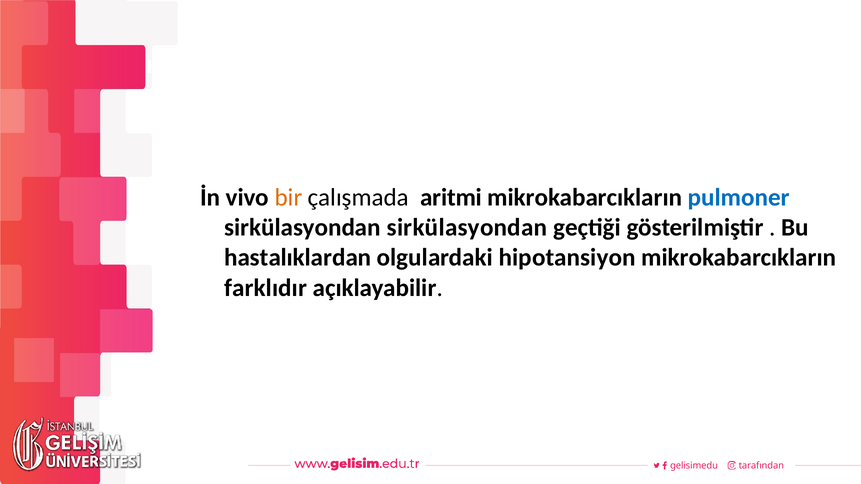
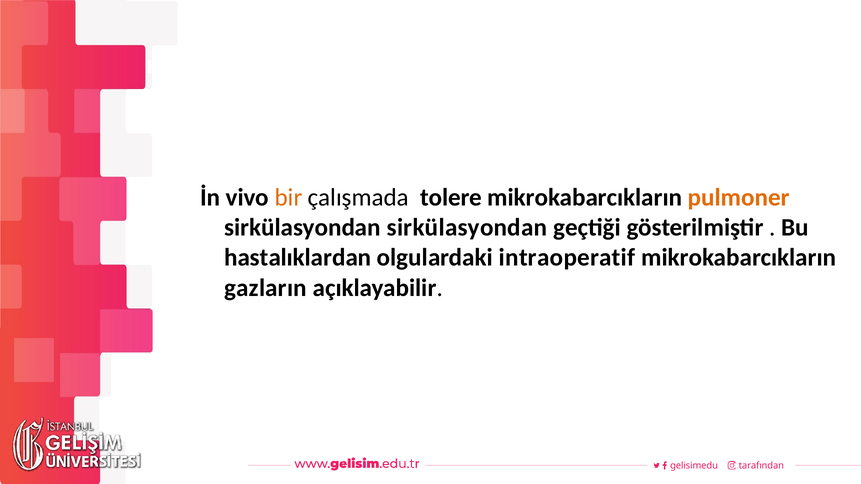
aritmi: aritmi -> tolere
pulmoner colour: blue -> orange
hipotansiyon: hipotansiyon -> intraoperatif
farklıdır: farklıdır -> gazların
